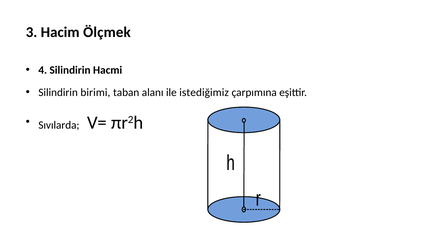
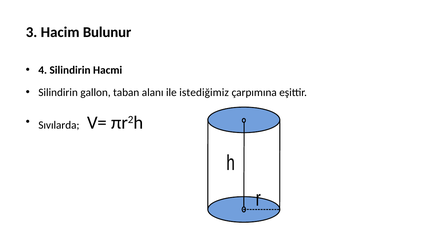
Ölçmek: Ölçmek -> Bulunur
birimi: birimi -> gallon
